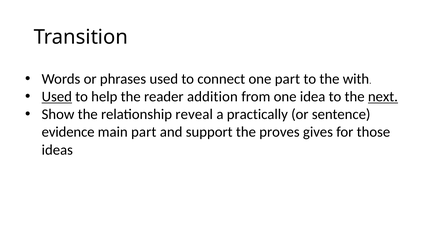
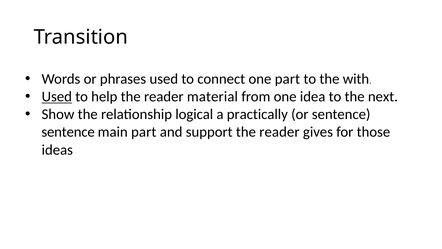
addition: addition -> material
next underline: present -> none
reveal: reveal -> logical
evidence at (68, 132): evidence -> sentence
support the proves: proves -> reader
